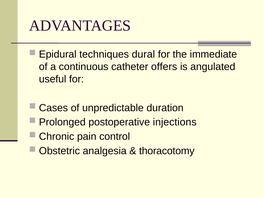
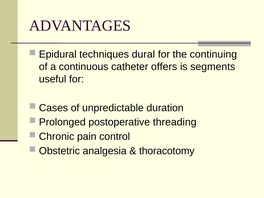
immediate: immediate -> continuing
angulated: angulated -> segments
injections: injections -> threading
